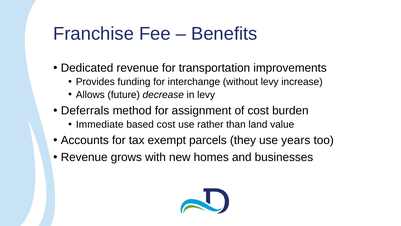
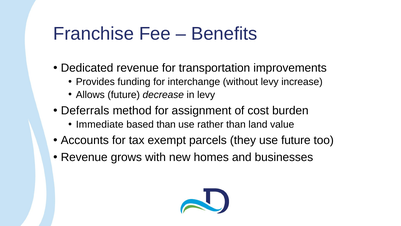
based cost: cost -> than
use years: years -> future
